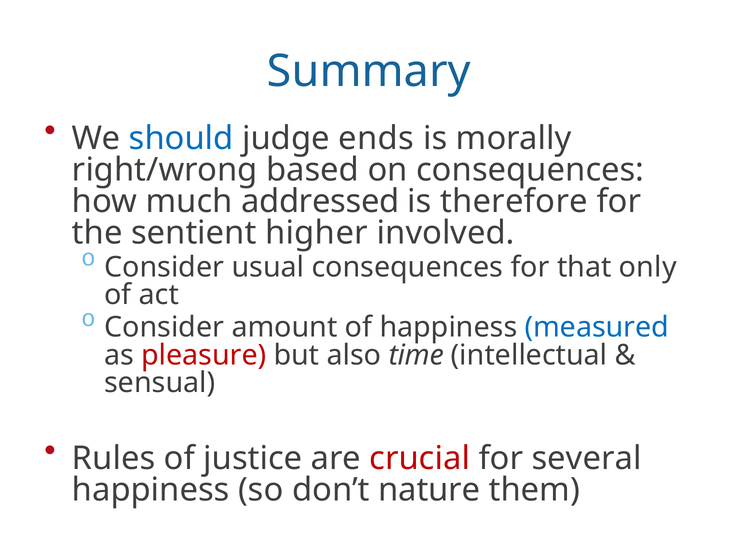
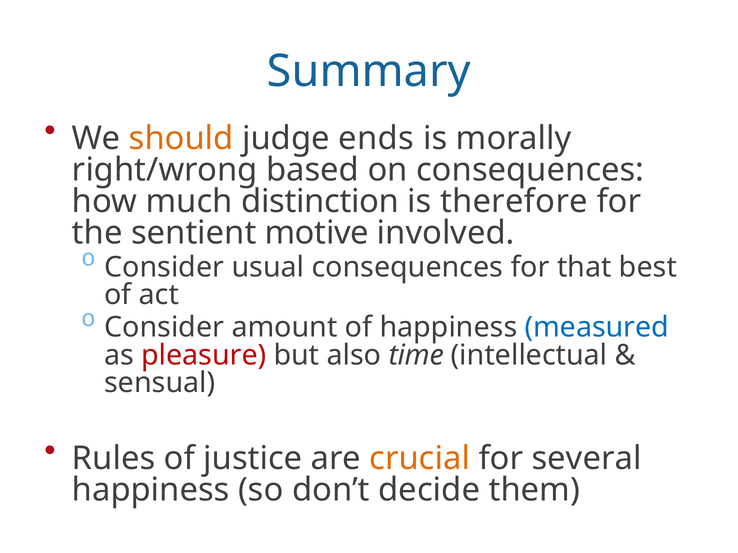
should colour: blue -> orange
addressed: addressed -> distinction
higher: higher -> motive
only: only -> best
crucial colour: red -> orange
nature: nature -> decide
